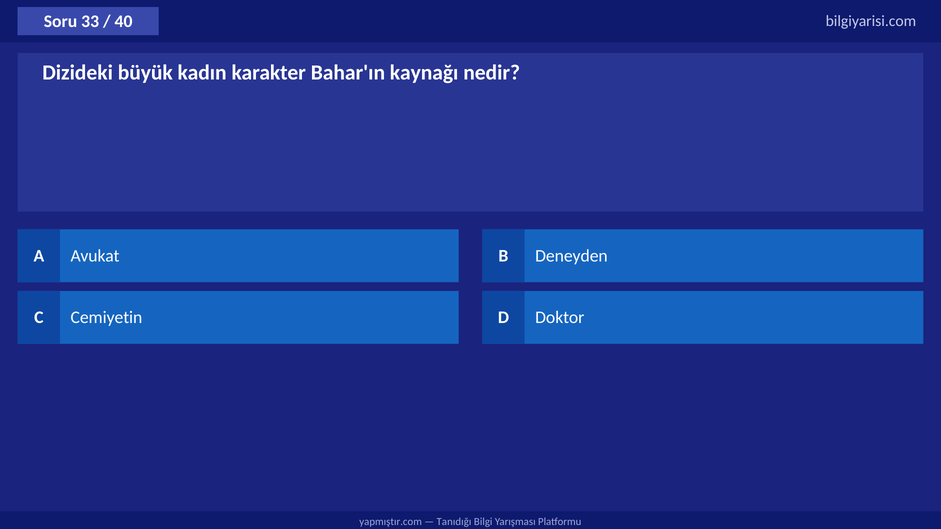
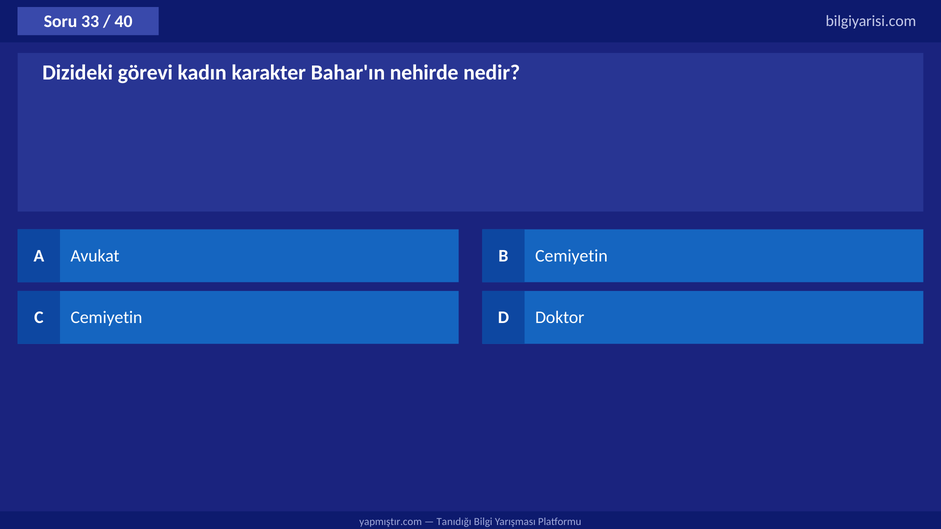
büyük: büyük -> görevi
kaynağı: kaynağı -> nehirde
B Deneyden: Deneyden -> Cemiyetin
